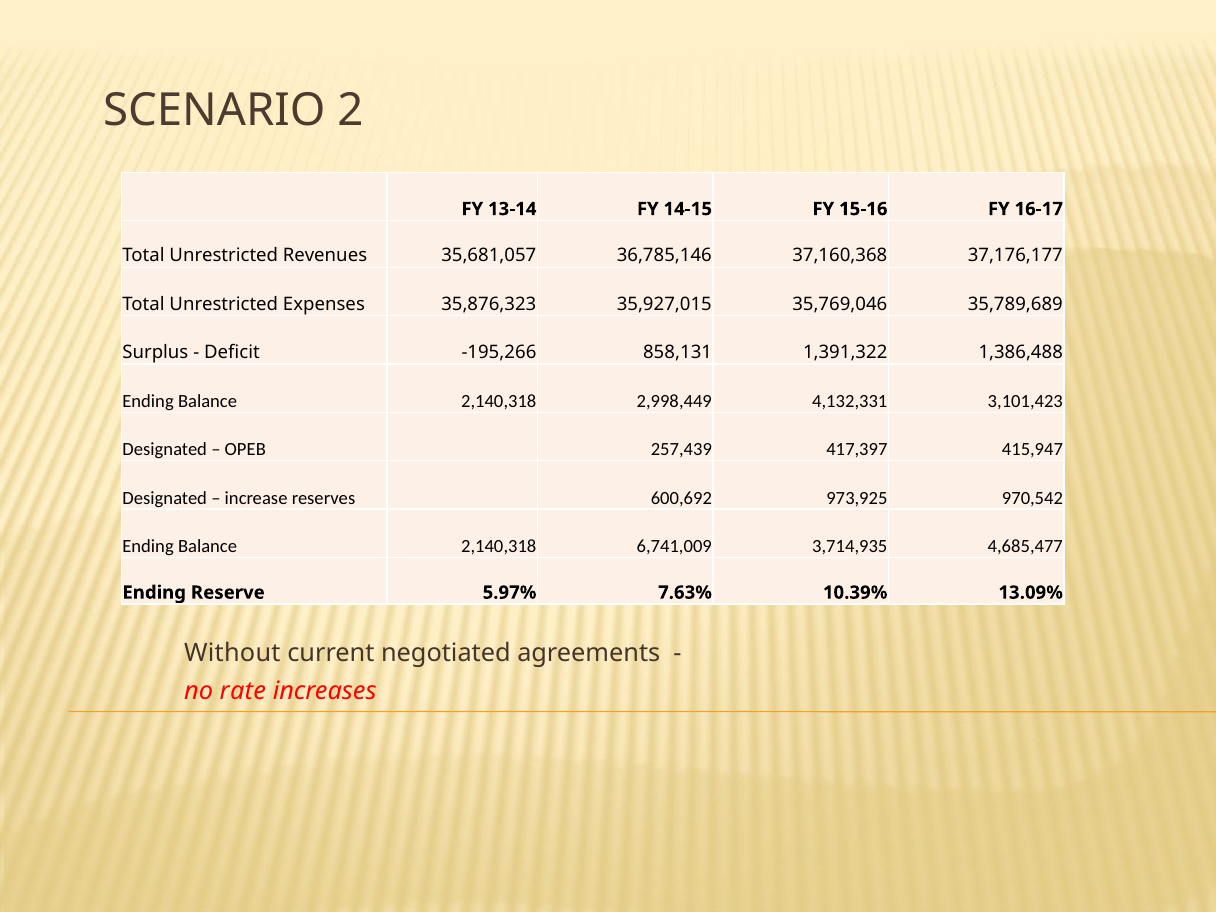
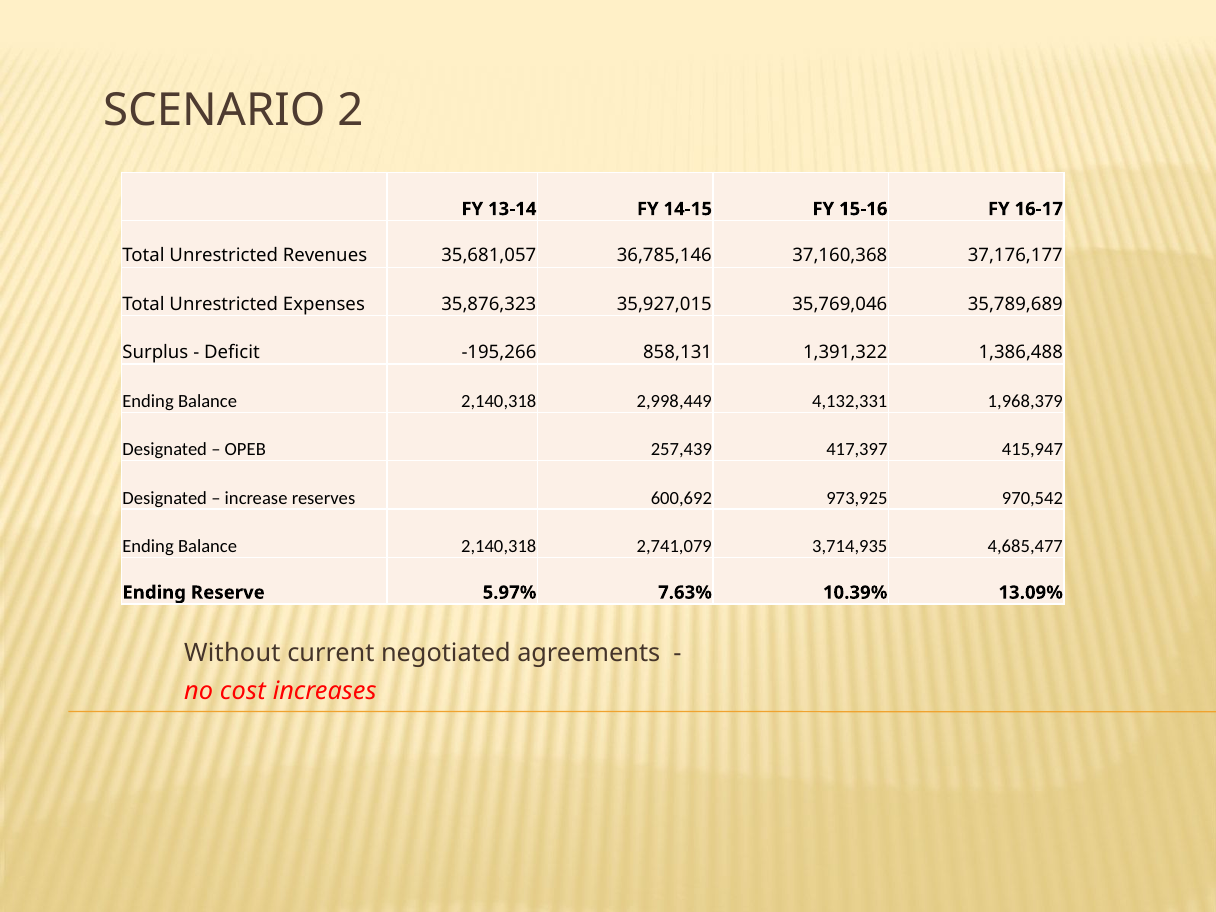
3,101,423: 3,101,423 -> 1,968,379
6,741,009: 6,741,009 -> 2,741,079
rate: rate -> cost
